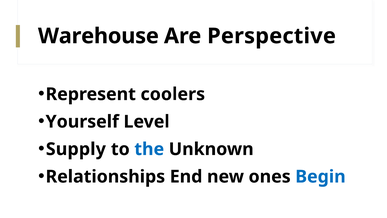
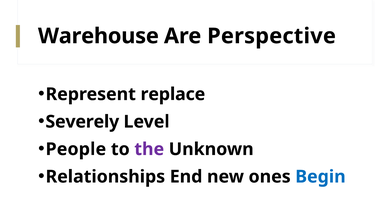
coolers: coolers -> replace
Yourself: Yourself -> Severely
Supply: Supply -> People
the colour: blue -> purple
